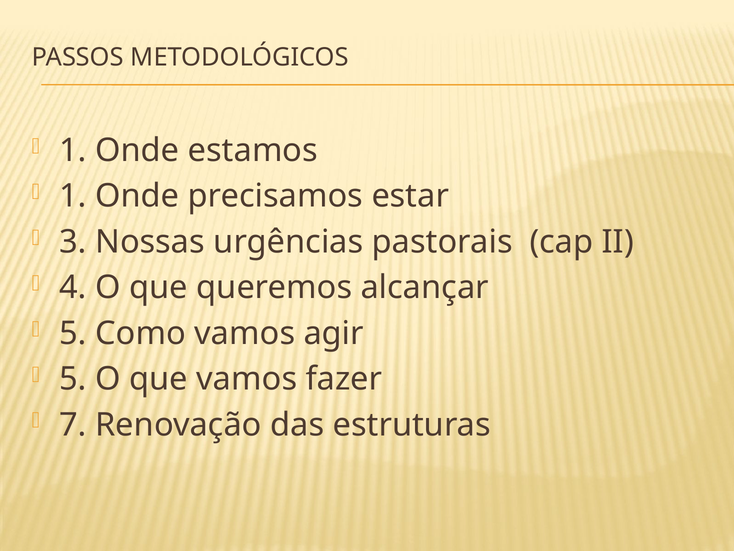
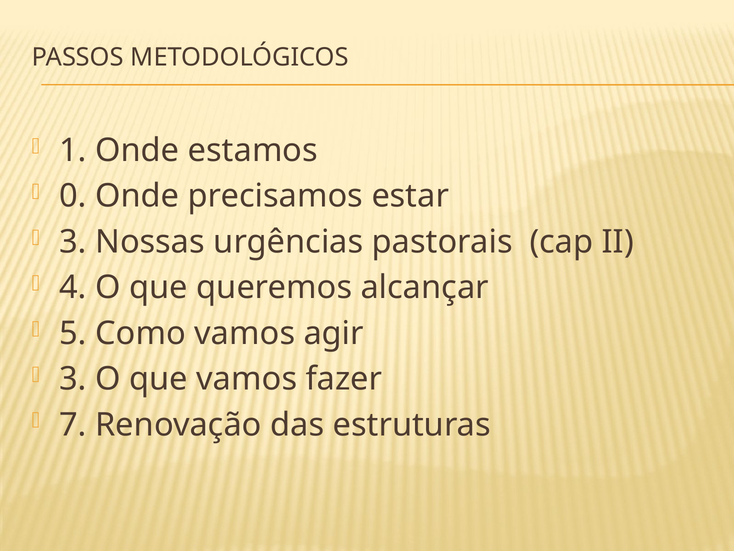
1 at (73, 196): 1 -> 0
5 at (73, 379): 5 -> 3
